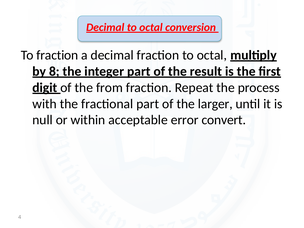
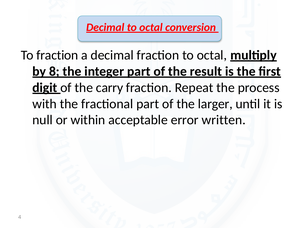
from: from -> carry
convert: convert -> written
